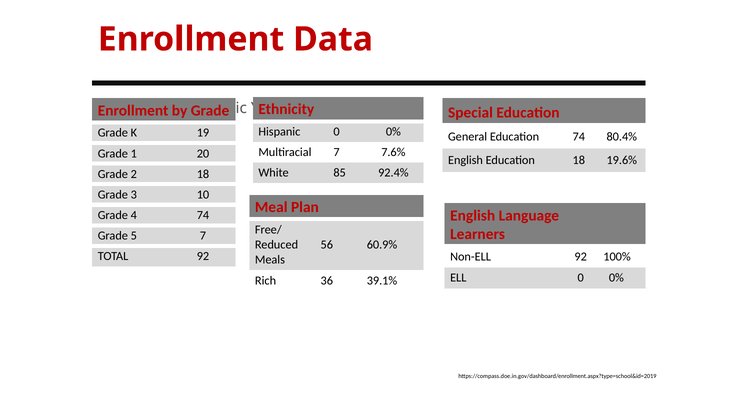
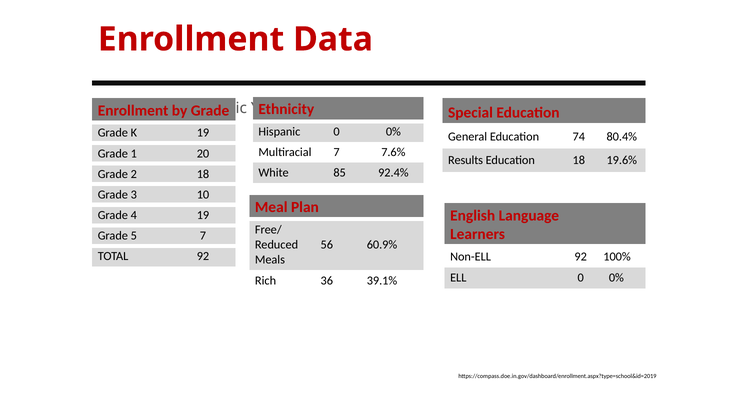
English at (465, 160): English -> Results
4 74: 74 -> 19
